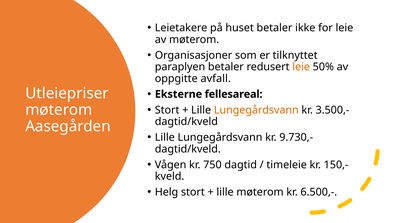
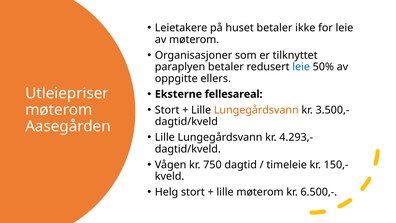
leie at (301, 67) colour: orange -> blue
avfall: avfall -> ellers
9.730,-: 9.730,- -> 4.293,-
